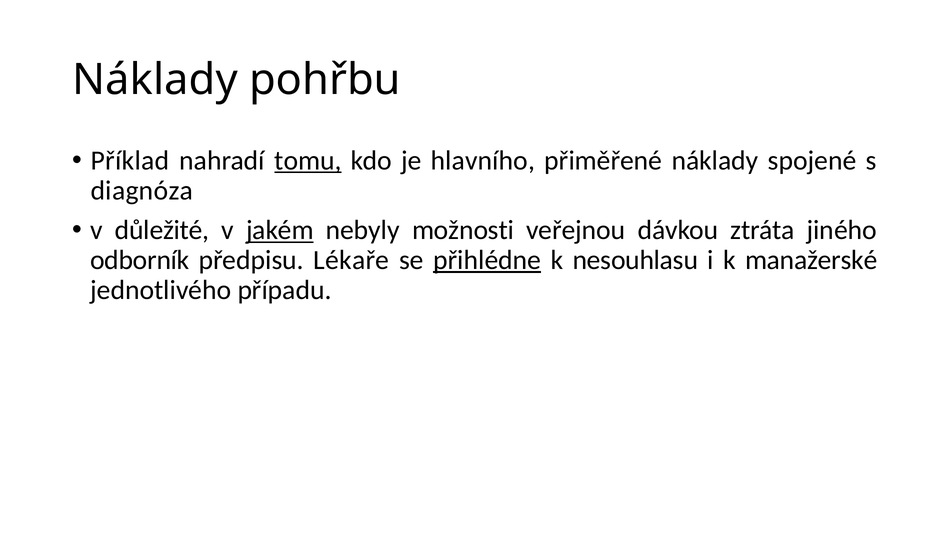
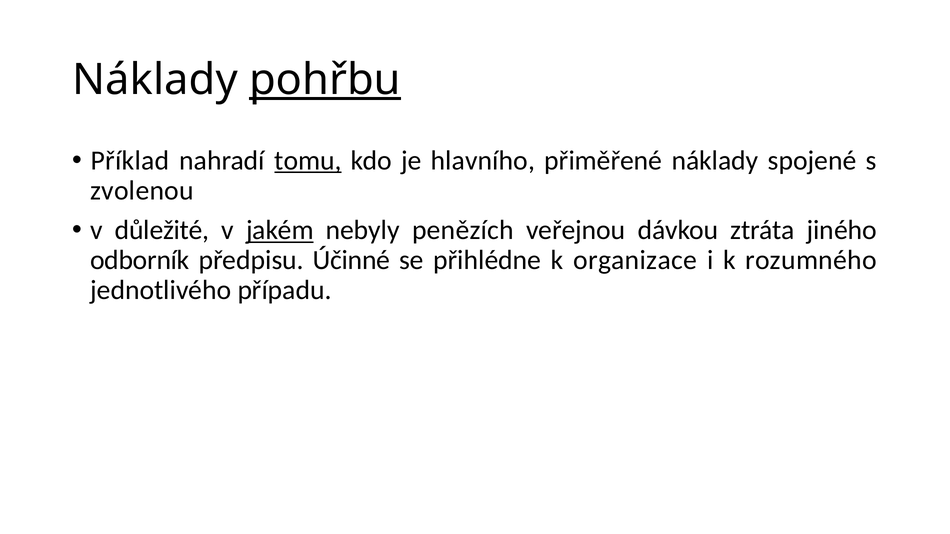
pohřbu underline: none -> present
diagnóza: diagnóza -> zvolenou
možnosti: možnosti -> penězích
Lékaře: Lékaře -> Účinné
přihlédne underline: present -> none
nesouhlasu: nesouhlasu -> organizace
manažerské: manažerské -> rozumného
